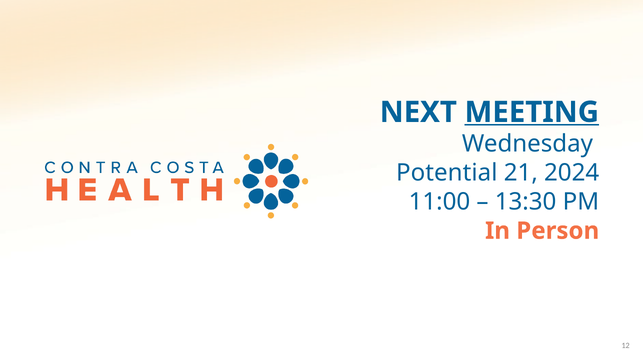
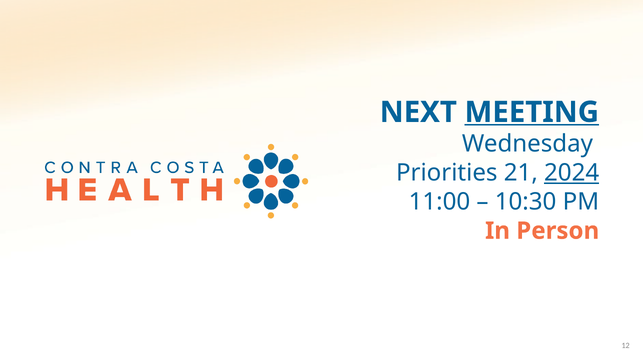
Potential: Potential -> Priorities
2024 underline: none -> present
13:30: 13:30 -> 10:30
